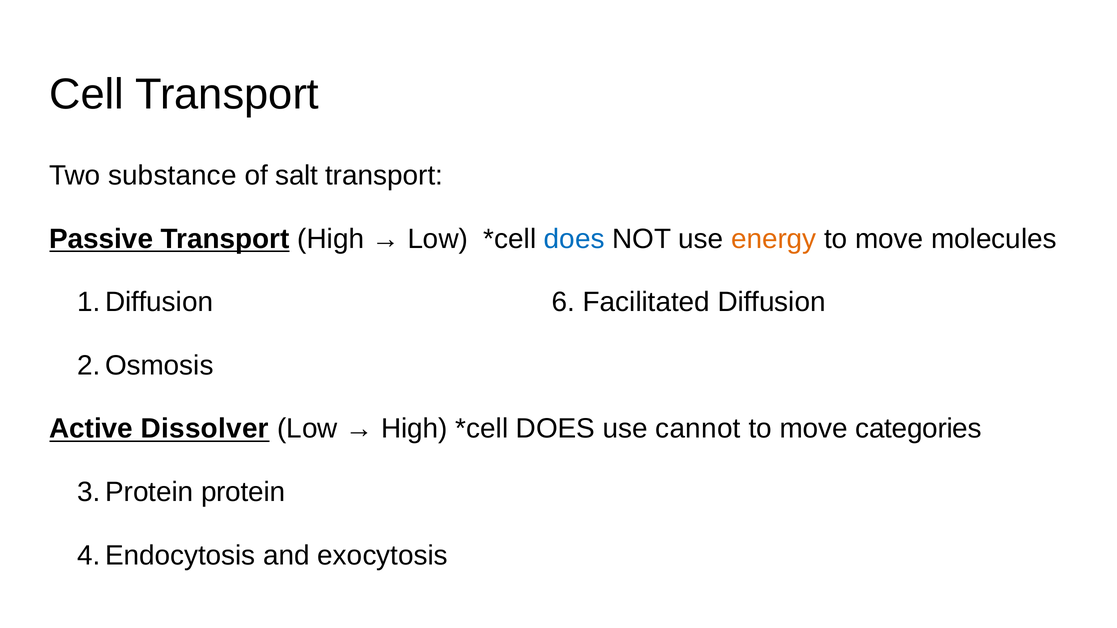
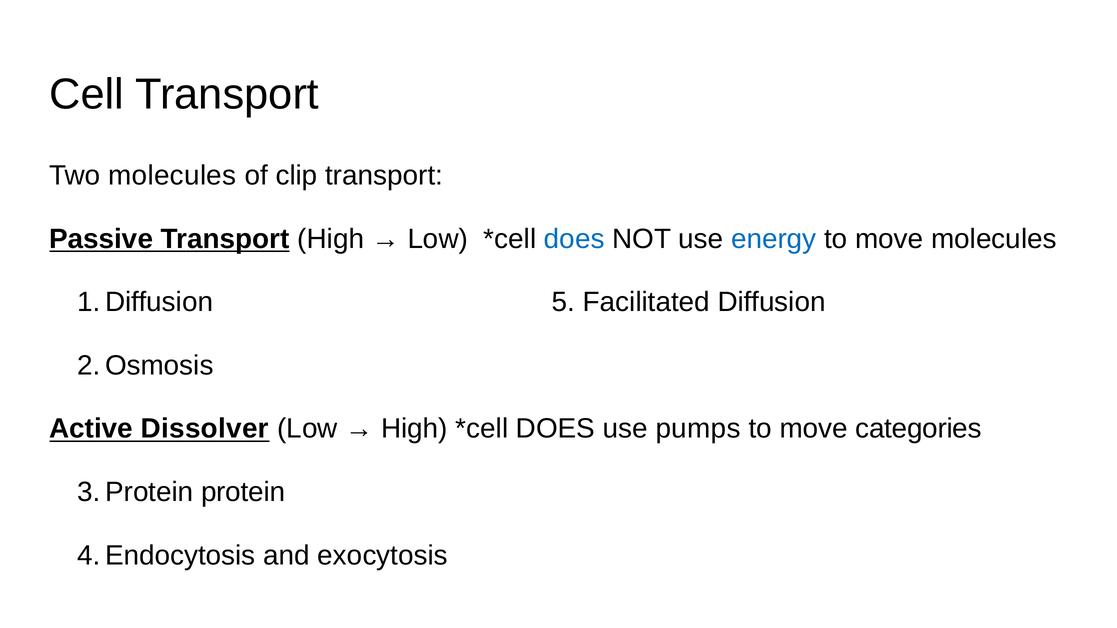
Two substance: substance -> molecules
salt: salt -> clip
energy colour: orange -> blue
6: 6 -> 5
cannot: cannot -> pumps
